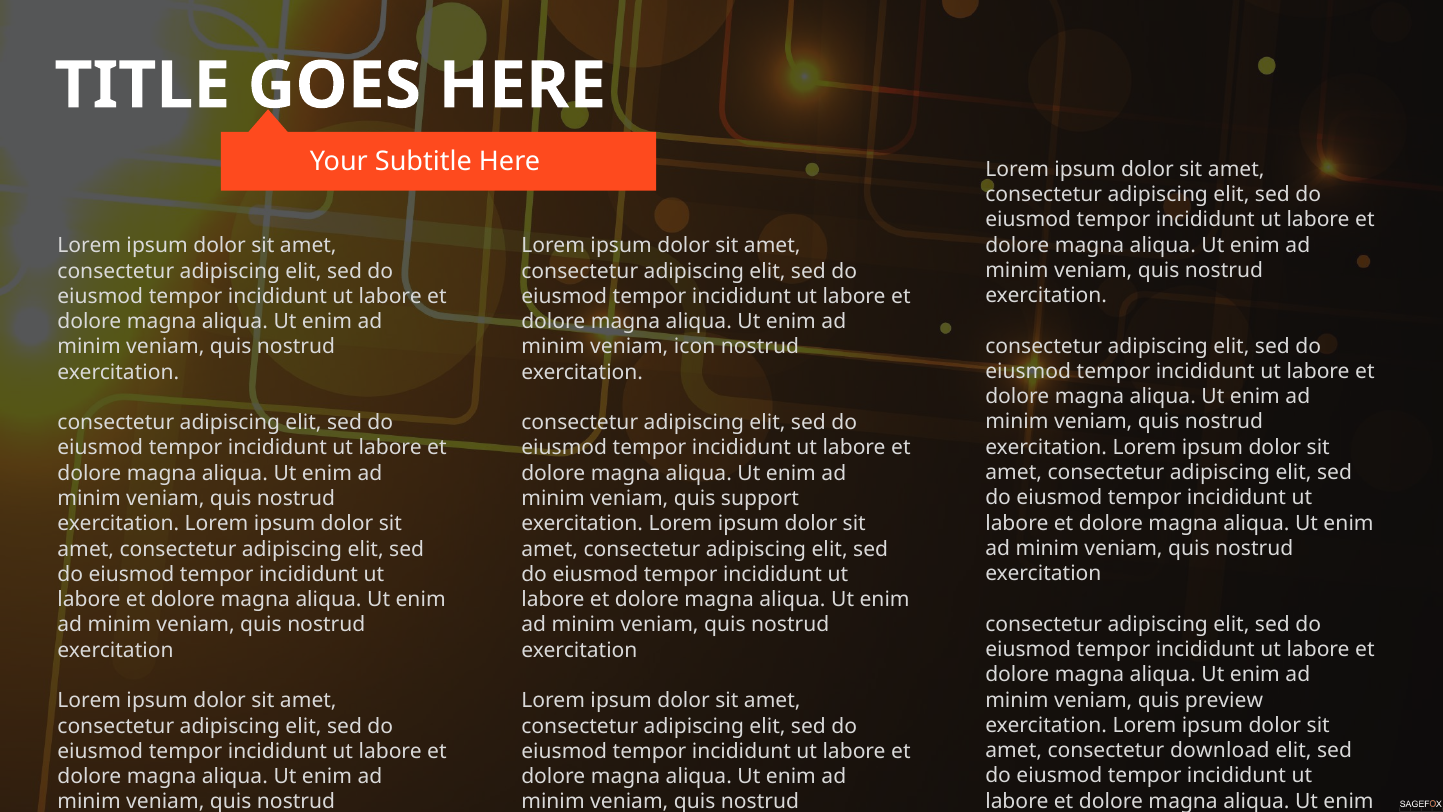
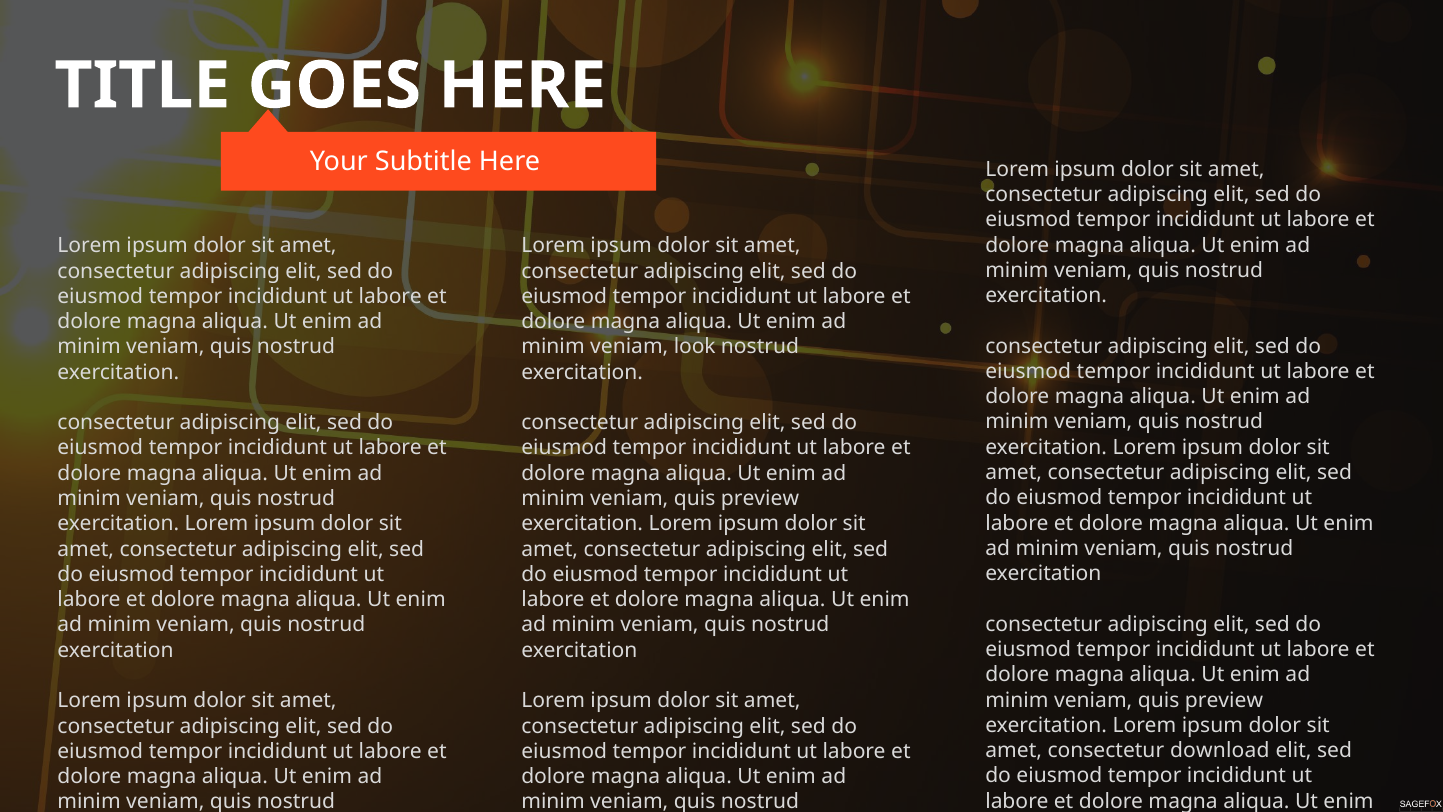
icon: icon -> look
support at (760, 498): support -> preview
